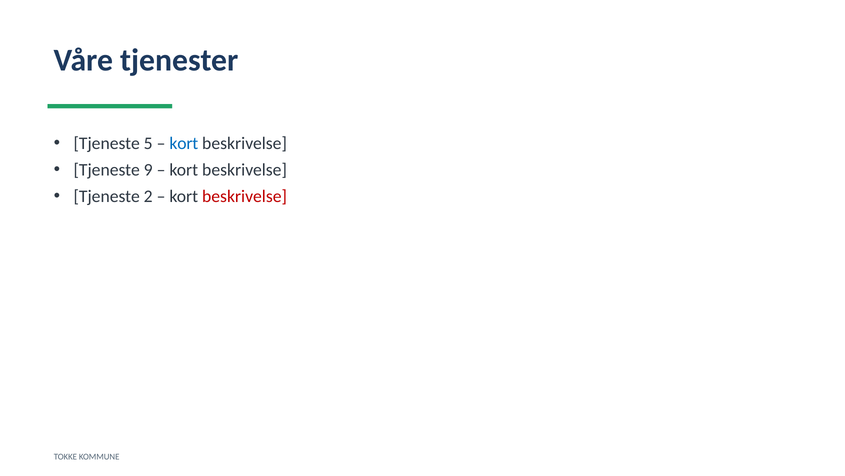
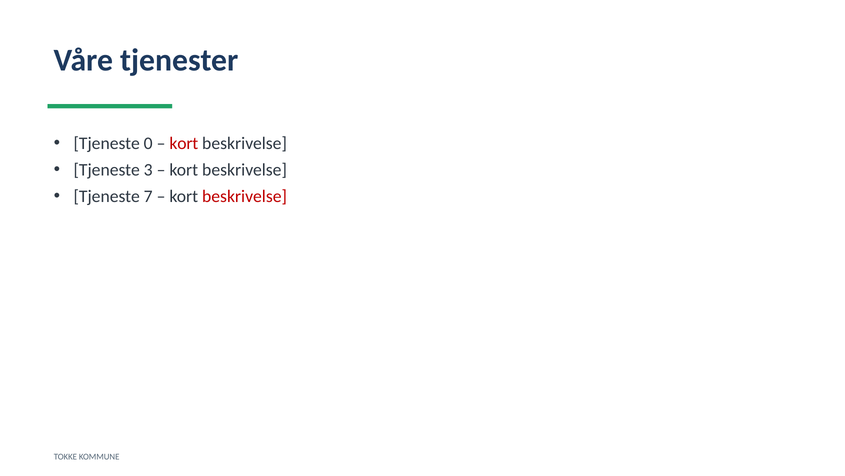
5: 5 -> 0
kort at (184, 143) colour: blue -> red
9: 9 -> 3
2: 2 -> 7
